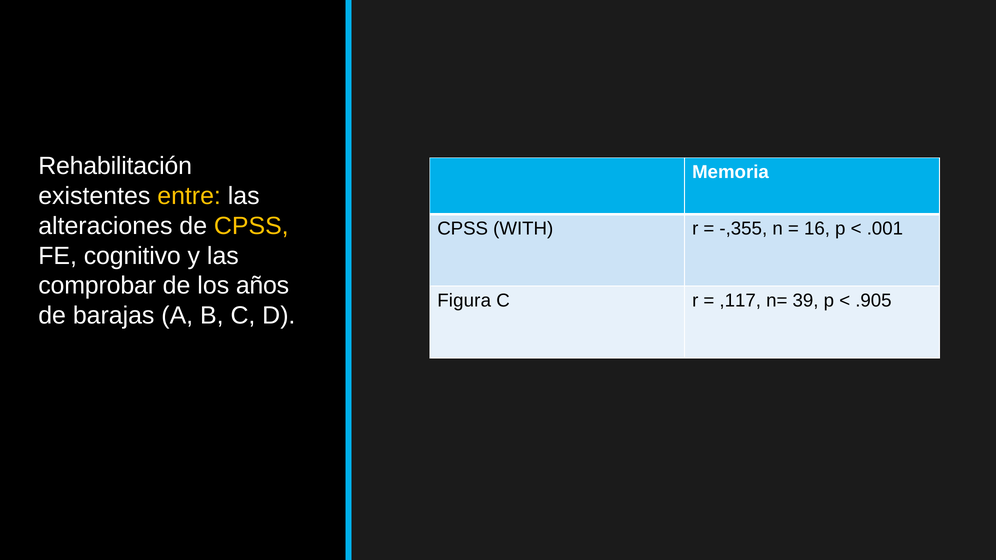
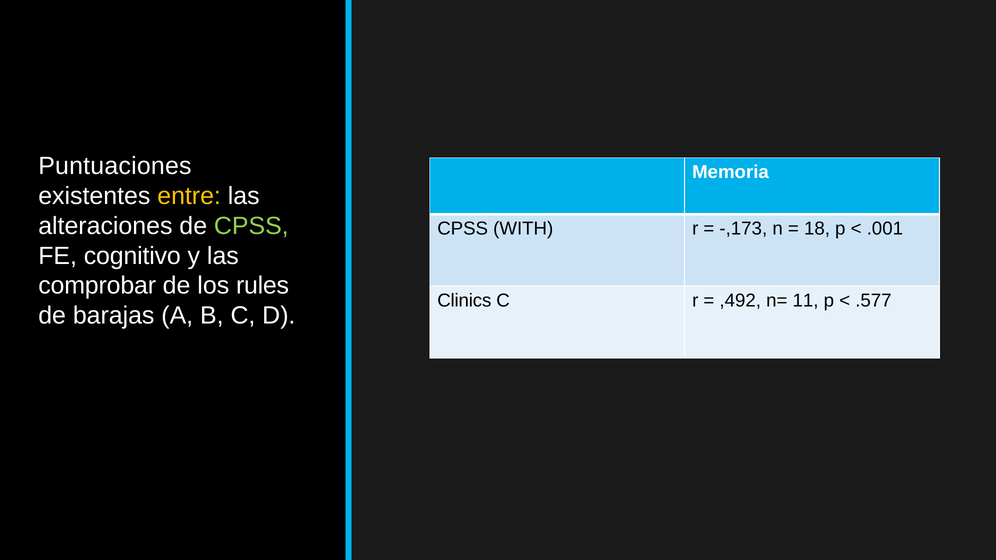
Rehabilitación: Rehabilitación -> Puntuaciones
CPSS at (251, 226) colour: yellow -> light green
-,355: -,355 -> -,173
16: 16 -> 18
años: años -> rules
Figura: Figura -> Clinics
,117: ,117 -> ,492
39: 39 -> 11
.905: .905 -> .577
